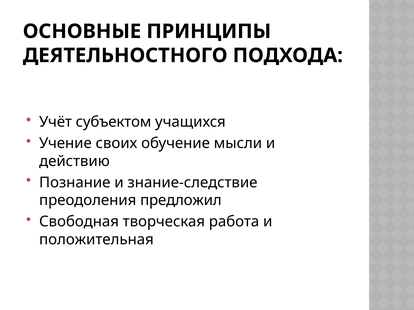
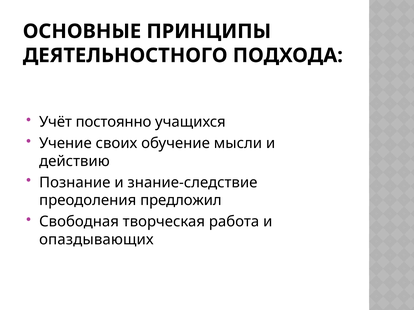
субъектом: субъектом -> постоянно
положительная: положительная -> опаздывающих
